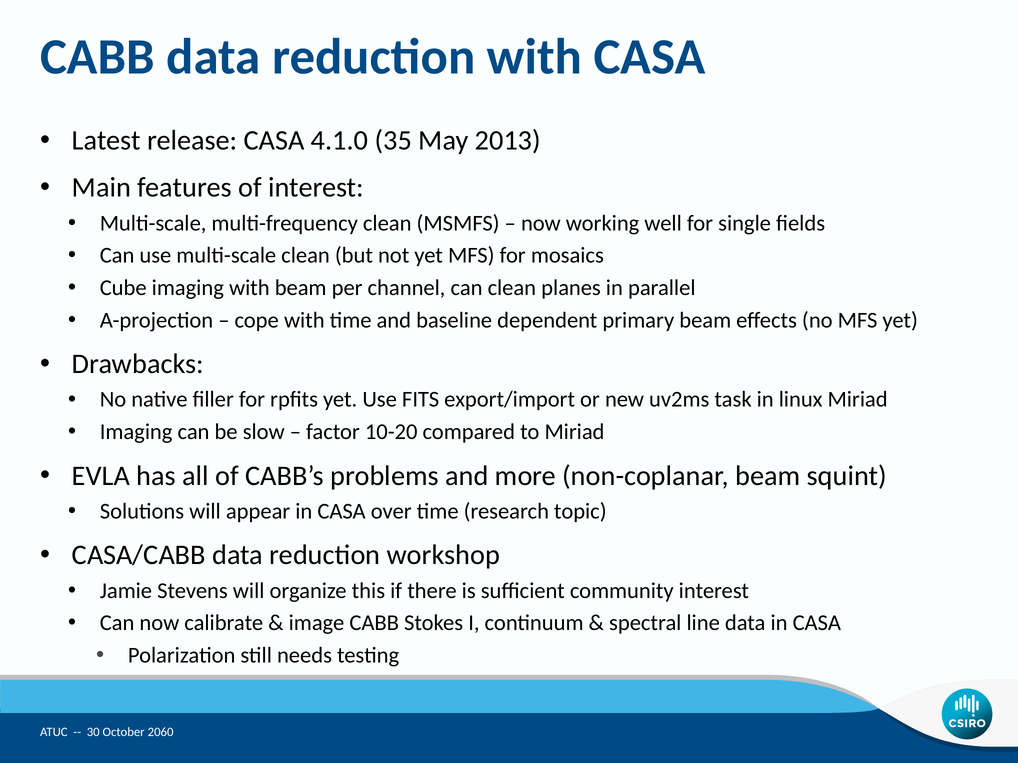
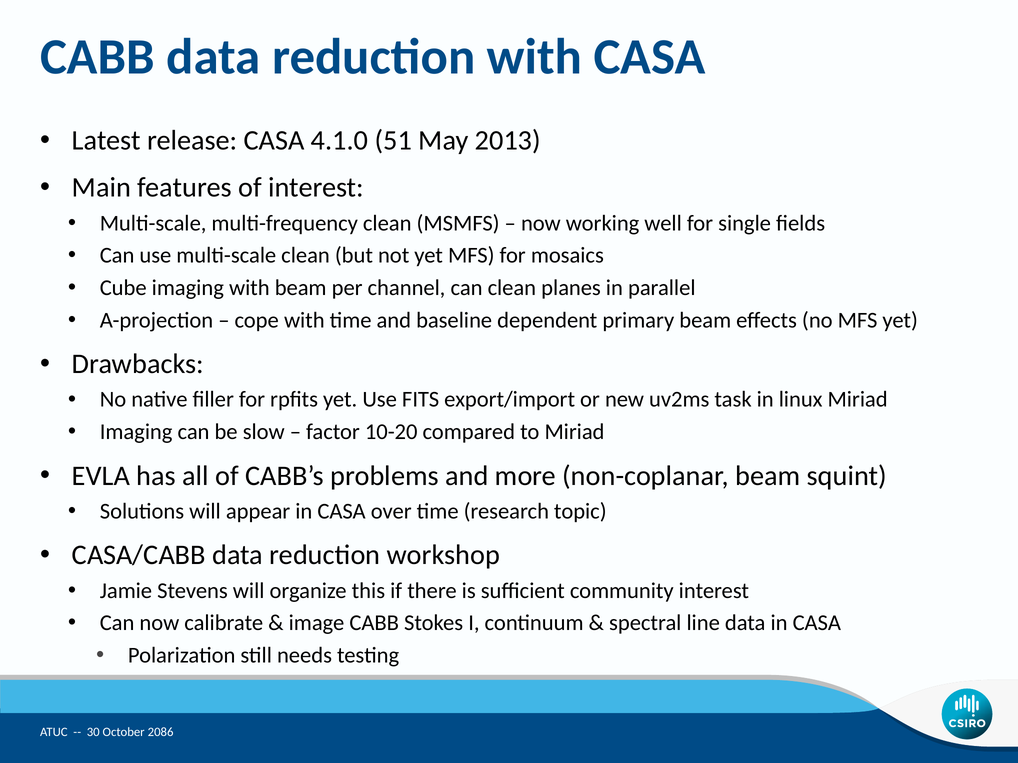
35: 35 -> 51
2060: 2060 -> 2086
